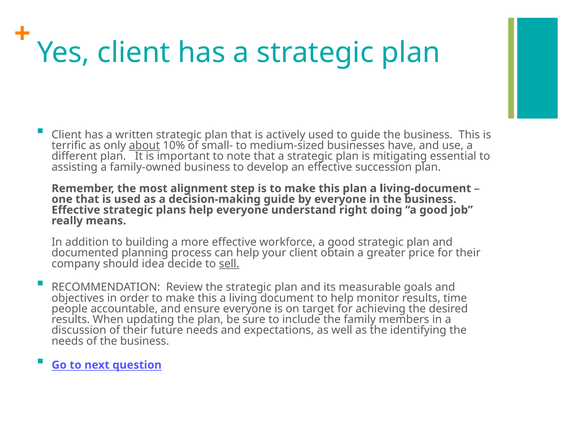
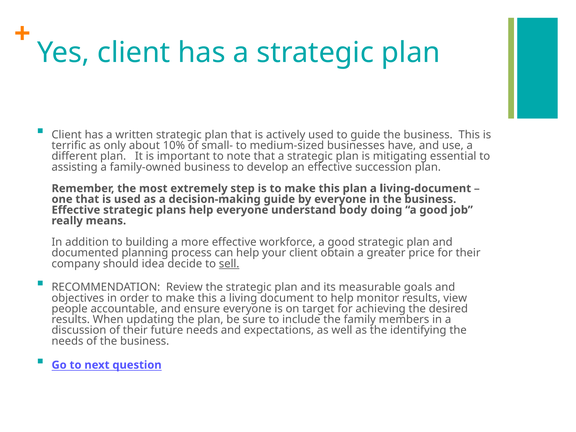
about underline: present -> none
alignment: alignment -> extremely
right: right -> body
time: time -> view
